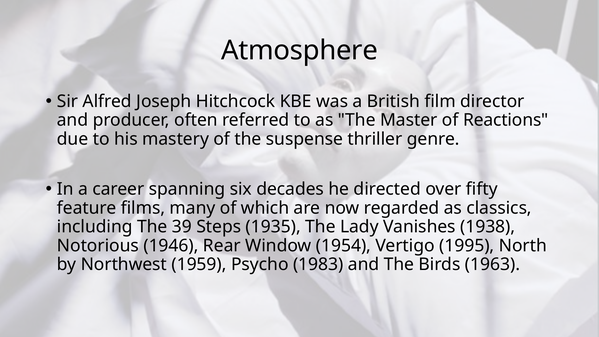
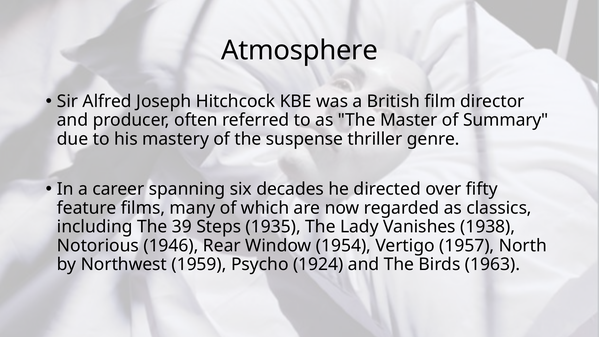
Reactions: Reactions -> Summary
1995: 1995 -> 1957
1983: 1983 -> 1924
